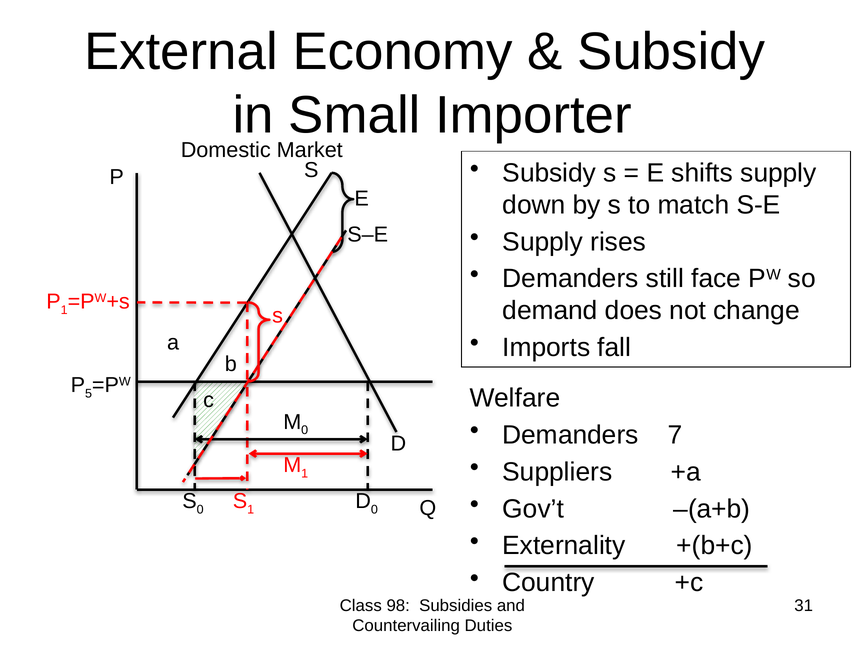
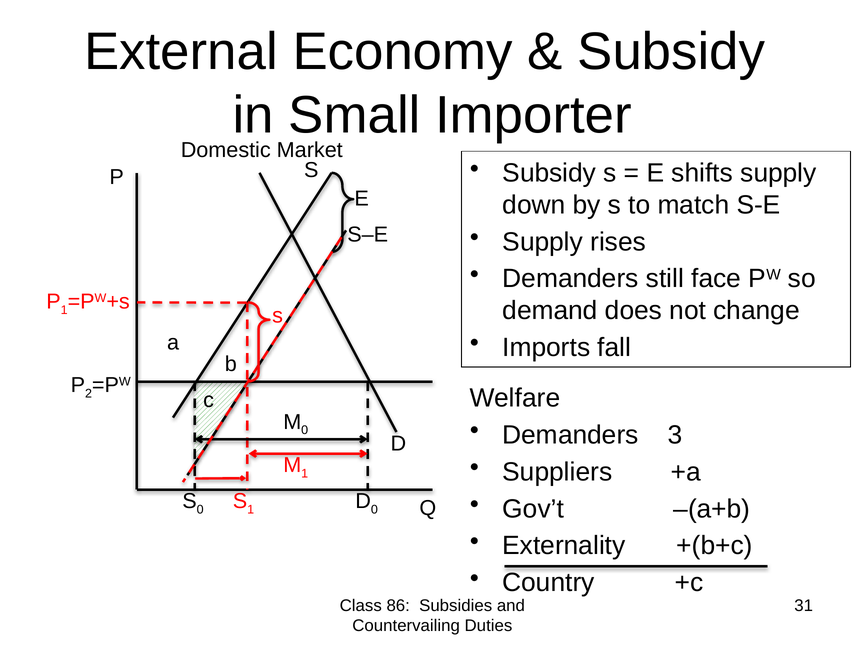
5: 5 -> 2
7: 7 -> 3
98: 98 -> 86
